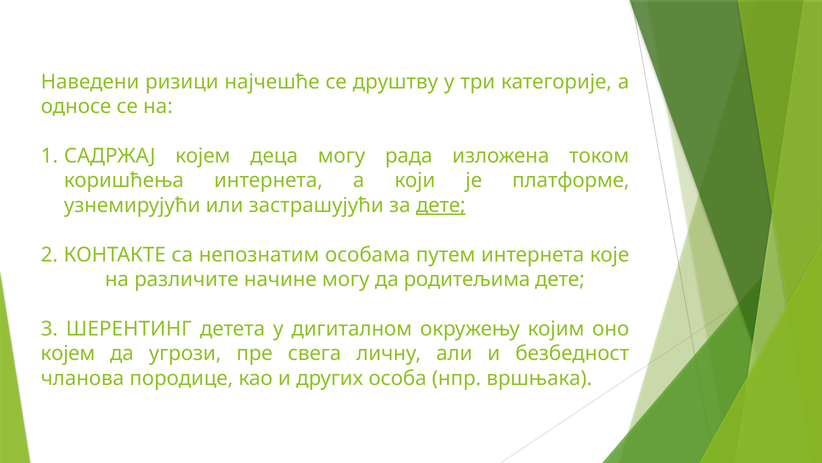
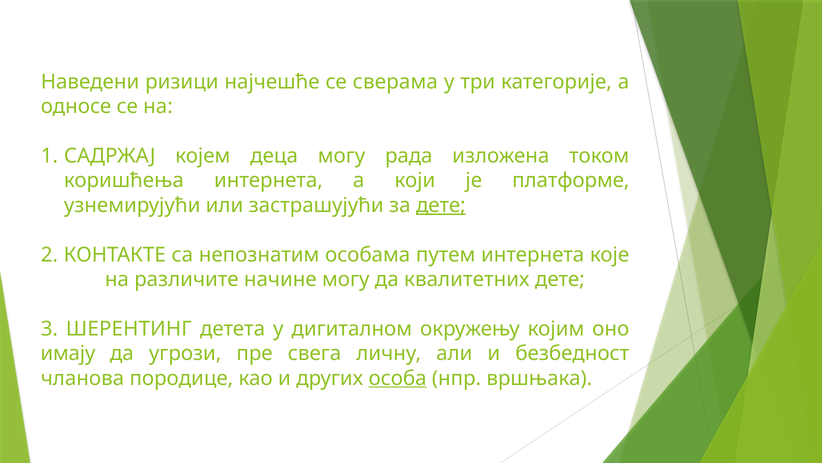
друштву: друштву -> сверама
родитељима: родитељима -> квалитетних
којем at (68, 353): којем -> имају
особа underline: none -> present
